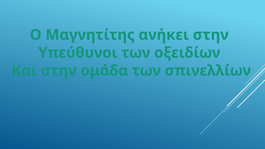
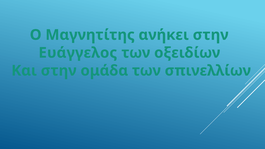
Υπεύθυνοι: Υπεύθυνοι -> Ευάγγελος
